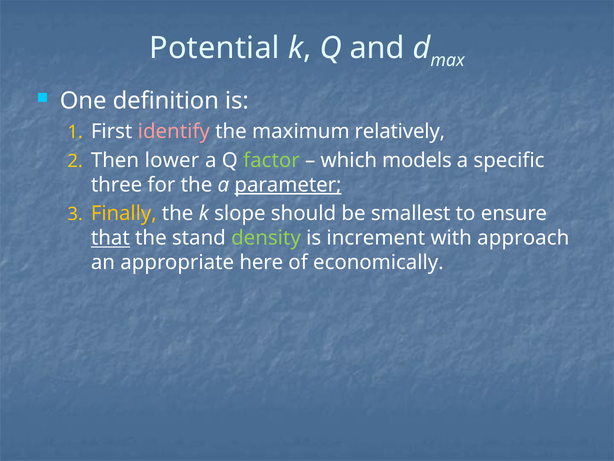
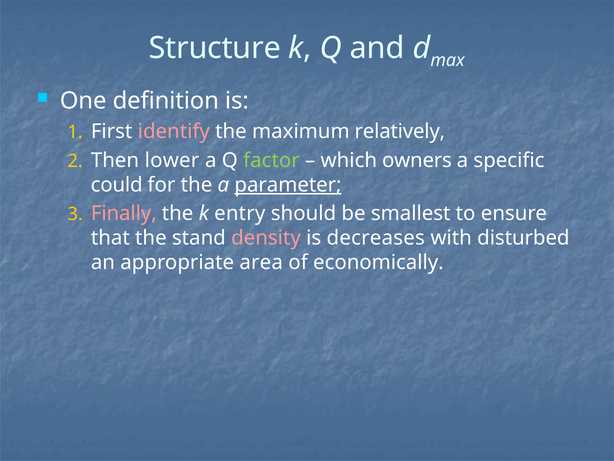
Potential: Potential -> Structure
models: models -> owners
three: three -> could
Finally colour: yellow -> pink
slope: slope -> entry
that underline: present -> none
density colour: light green -> pink
increment: increment -> decreases
approach: approach -> disturbed
here: here -> area
